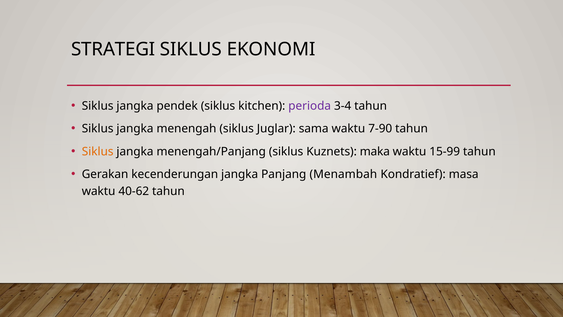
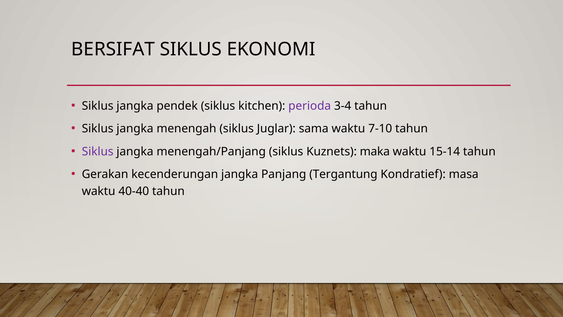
STRATEGI: STRATEGI -> BERSIFAT
7-90: 7-90 -> 7-10
Siklus at (98, 151) colour: orange -> purple
15-99: 15-99 -> 15-14
Menambah: Menambah -> Tergantung
40-62: 40-62 -> 40-40
